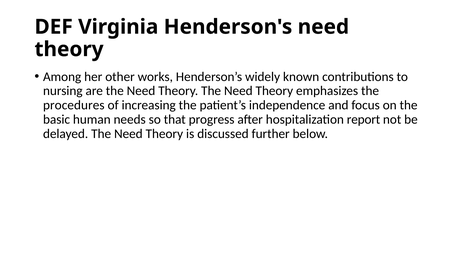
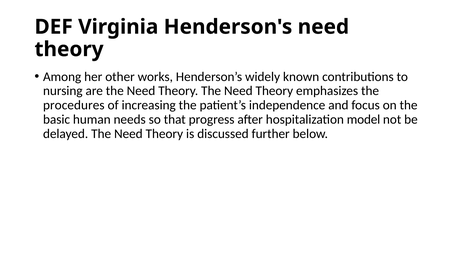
report: report -> model
